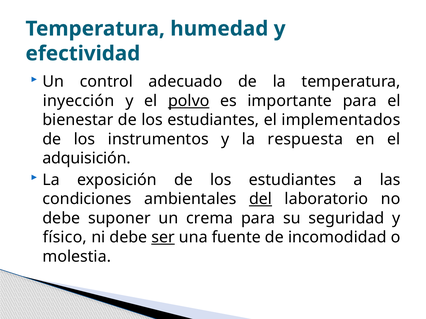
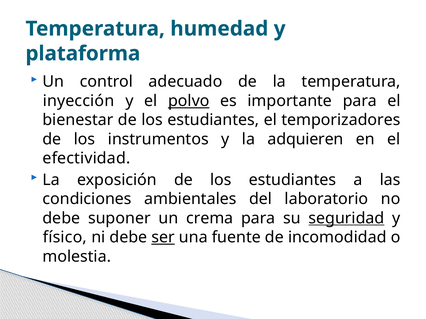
efectividad: efectividad -> plataforma
implementados: implementados -> temporizadores
respuesta: respuesta -> adquieren
adquisición: adquisición -> efectividad
del underline: present -> none
seguridad underline: none -> present
